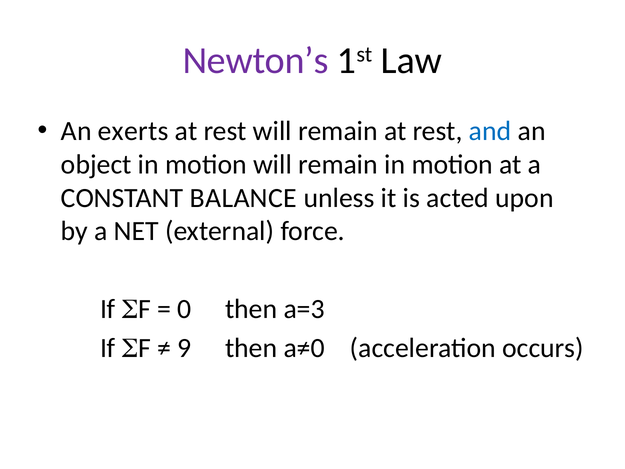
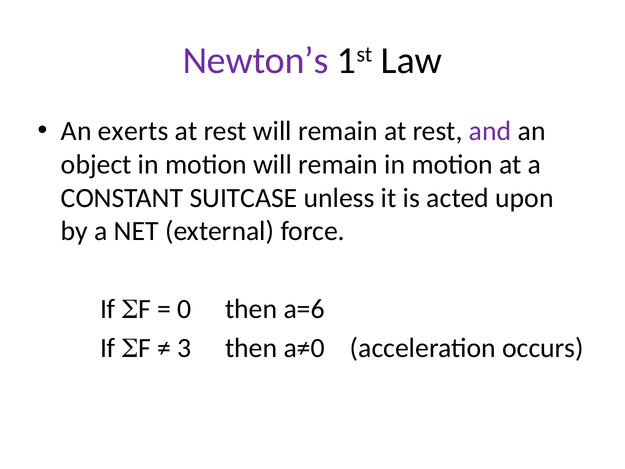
and colour: blue -> purple
BALANCE: BALANCE -> SUITCASE
a=3: a=3 -> a=6
9: 9 -> 3
